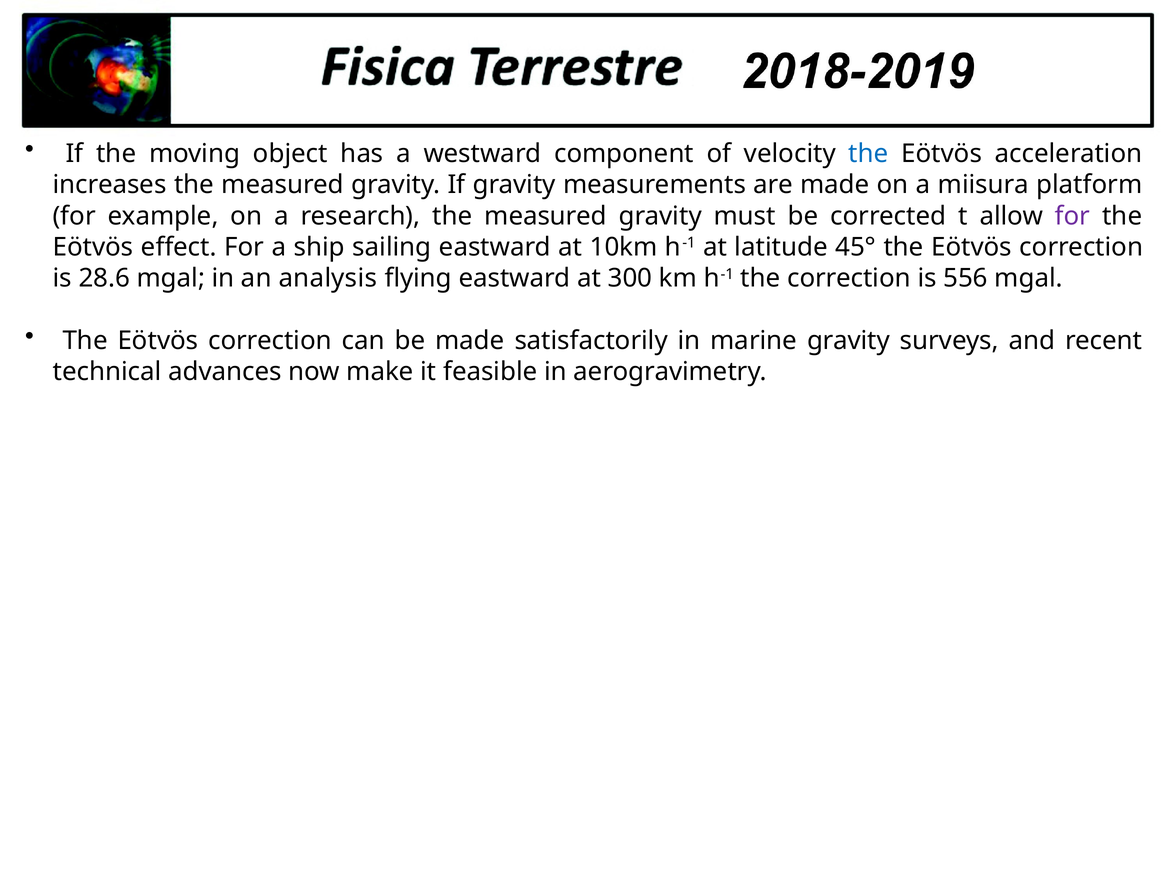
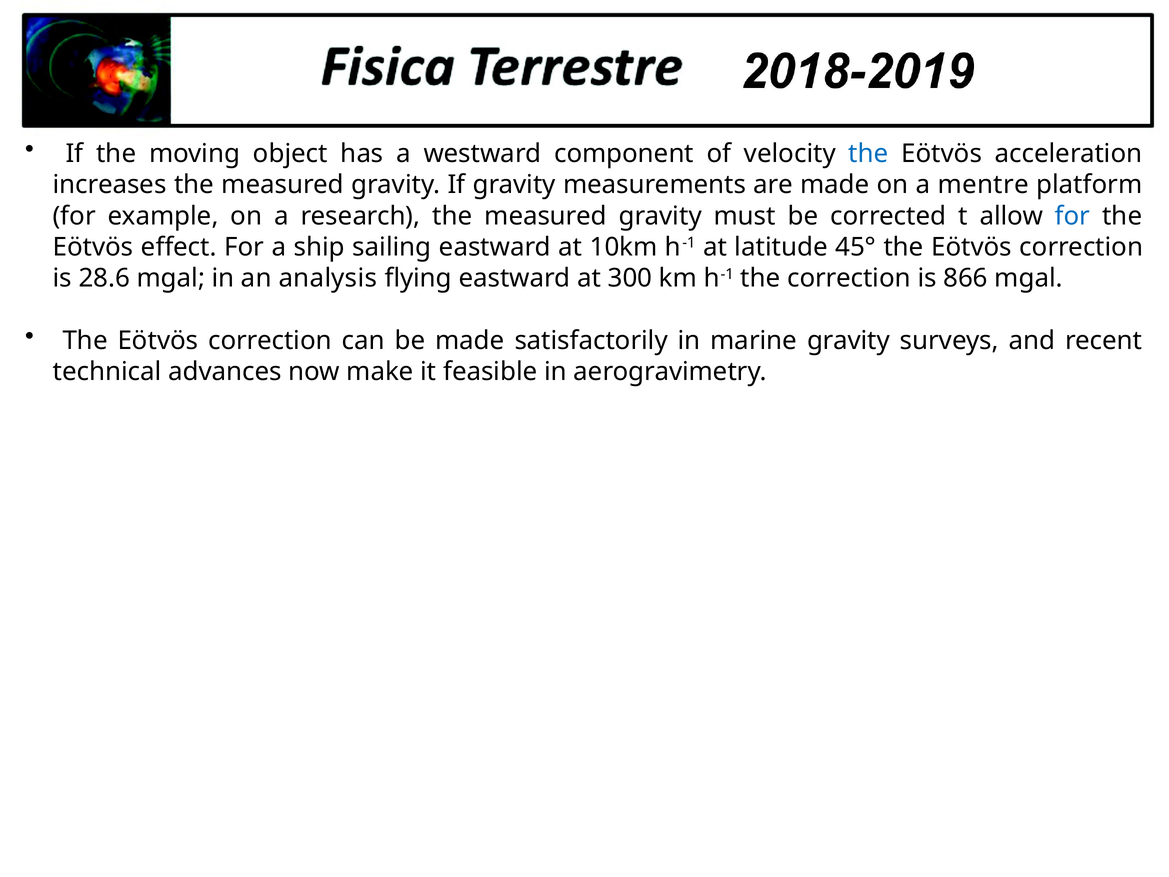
miisura: miisura -> mentre
for at (1073, 216) colour: purple -> blue
556: 556 -> 866
